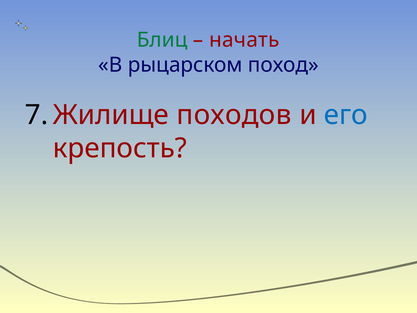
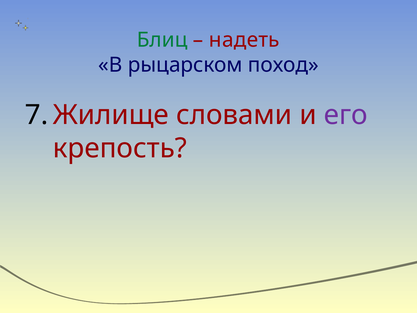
начать: начать -> надеть
походов: походов -> словами
его colour: blue -> purple
